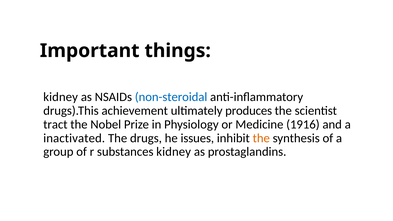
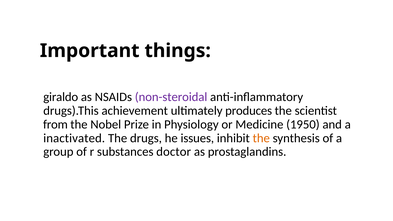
kidney at (61, 97): kidney -> giraldo
non-steroidal colour: blue -> purple
tract: tract -> from
1916: 1916 -> 1950
substances kidney: kidney -> doctor
